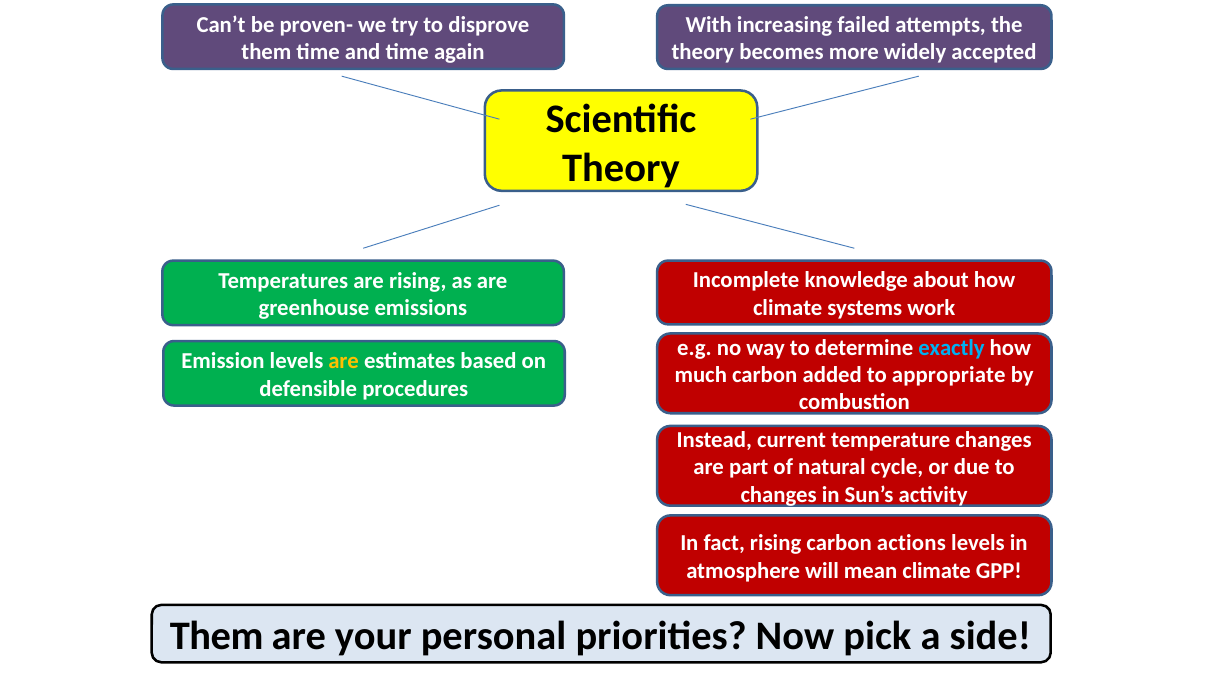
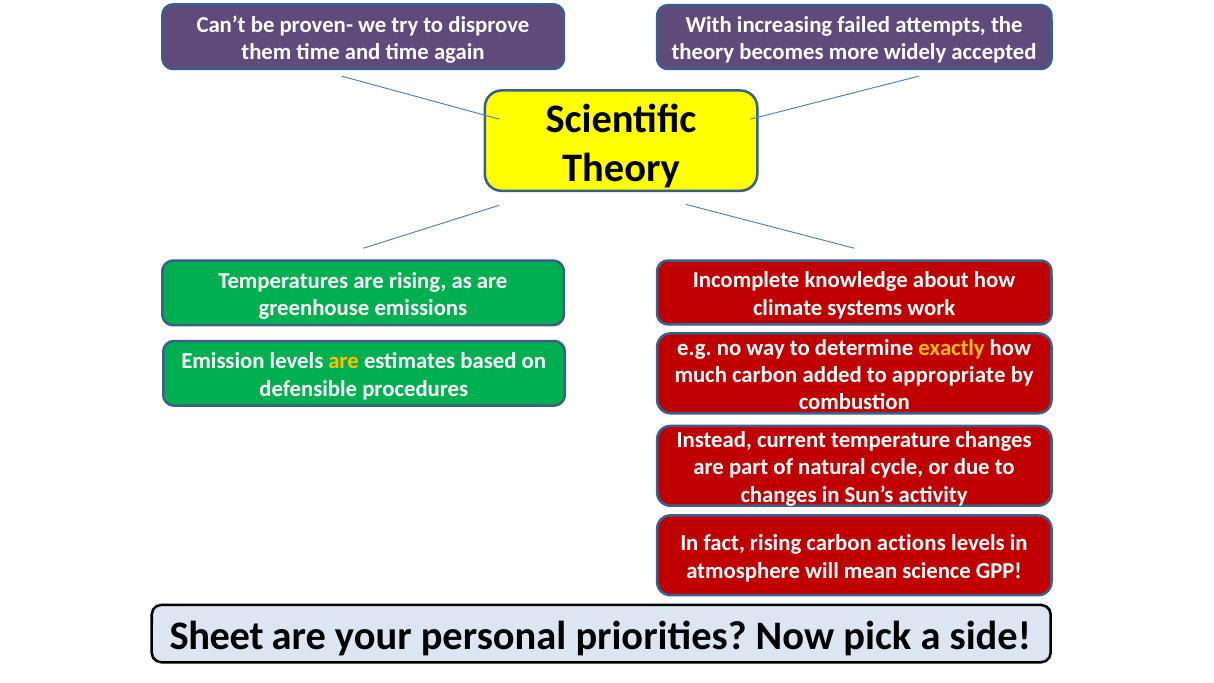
exactly colour: light blue -> yellow
mean climate: climate -> science
Them at (217, 636): Them -> Sheet
